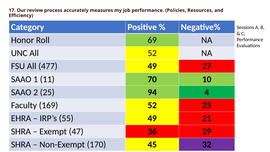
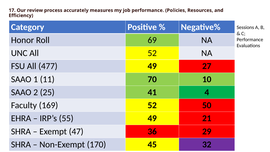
94: 94 -> 41
52 25: 25 -> 50
